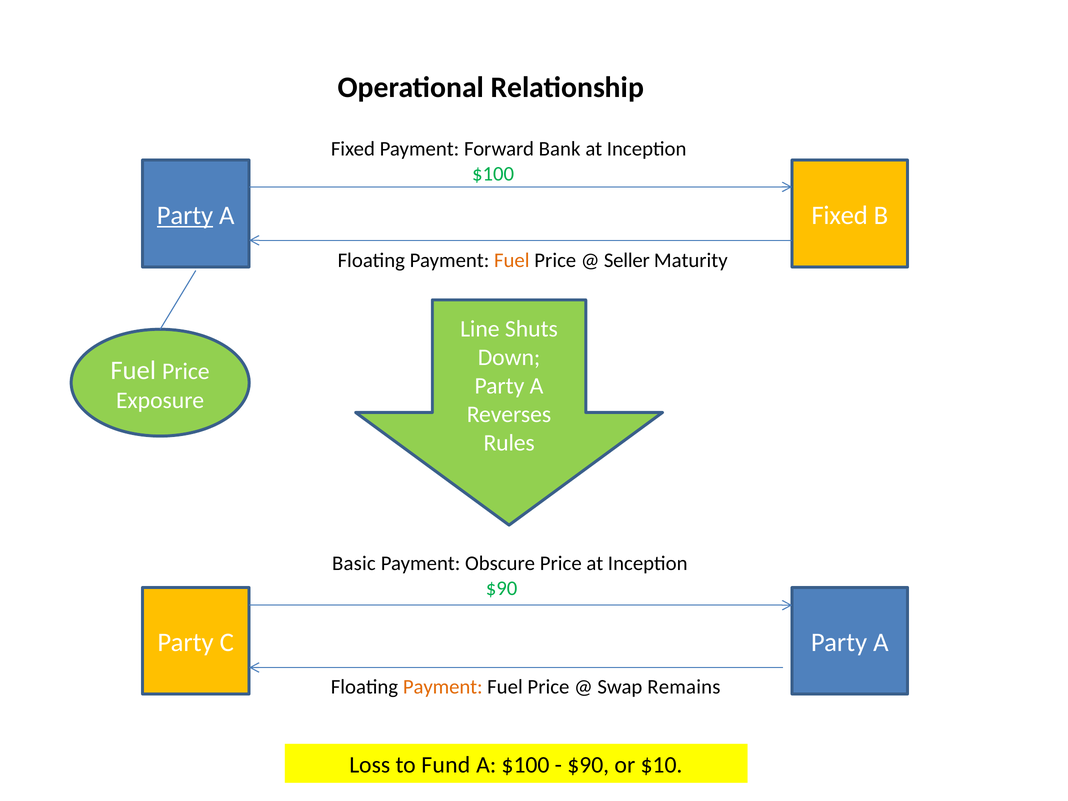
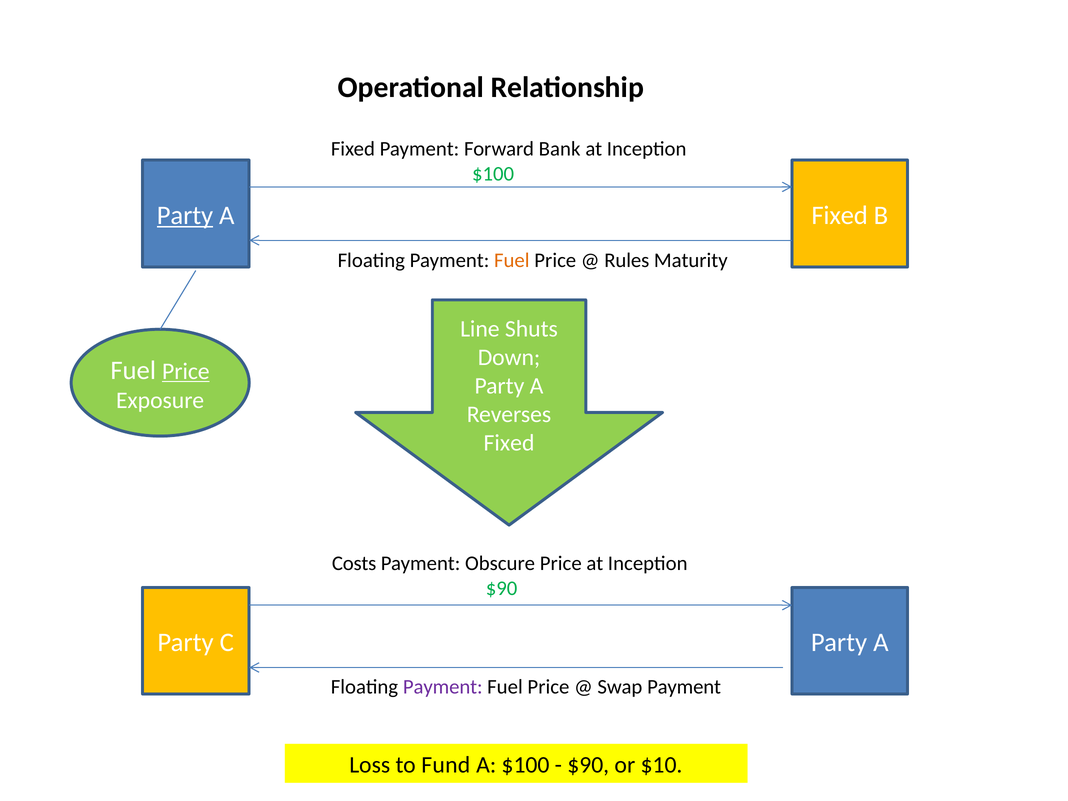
Seller: Seller -> Rules
Price at (186, 371) underline: none -> present
Rules at (509, 443): Rules -> Fixed
Basic: Basic -> Costs
Payment at (443, 687) colour: orange -> purple
Swap Remains: Remains -> Payment
